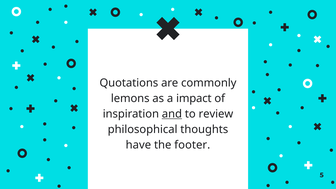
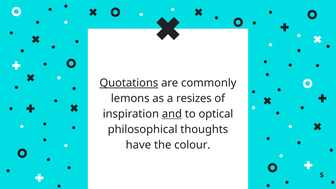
Quotations underline: none -> present
impact: impact -> resizes
review: review -> optical
footer: footer -> colour
